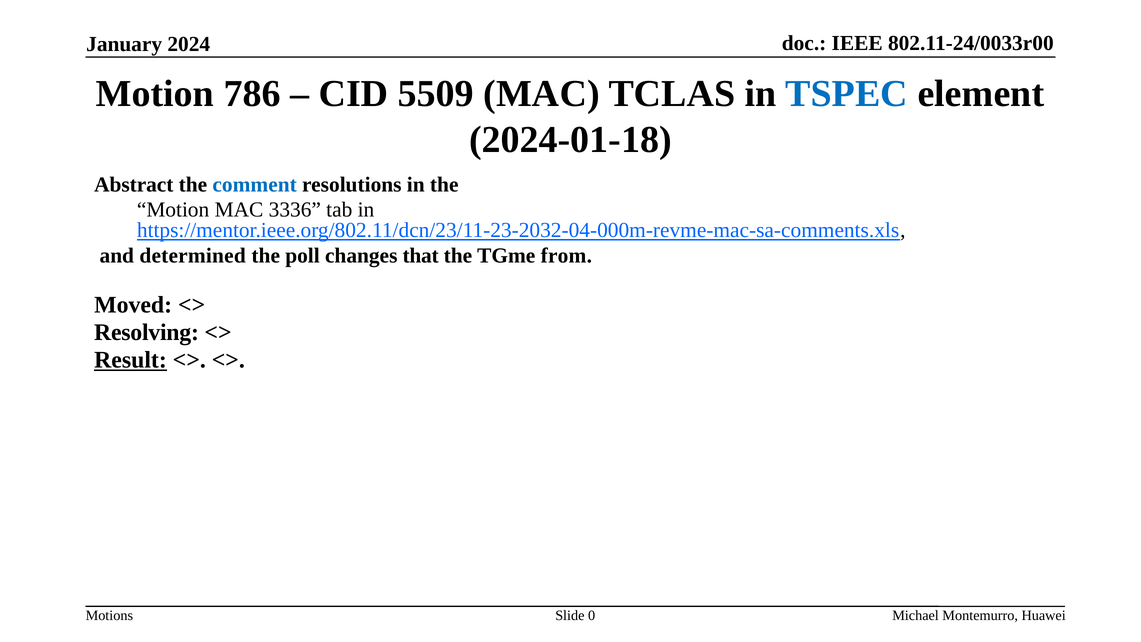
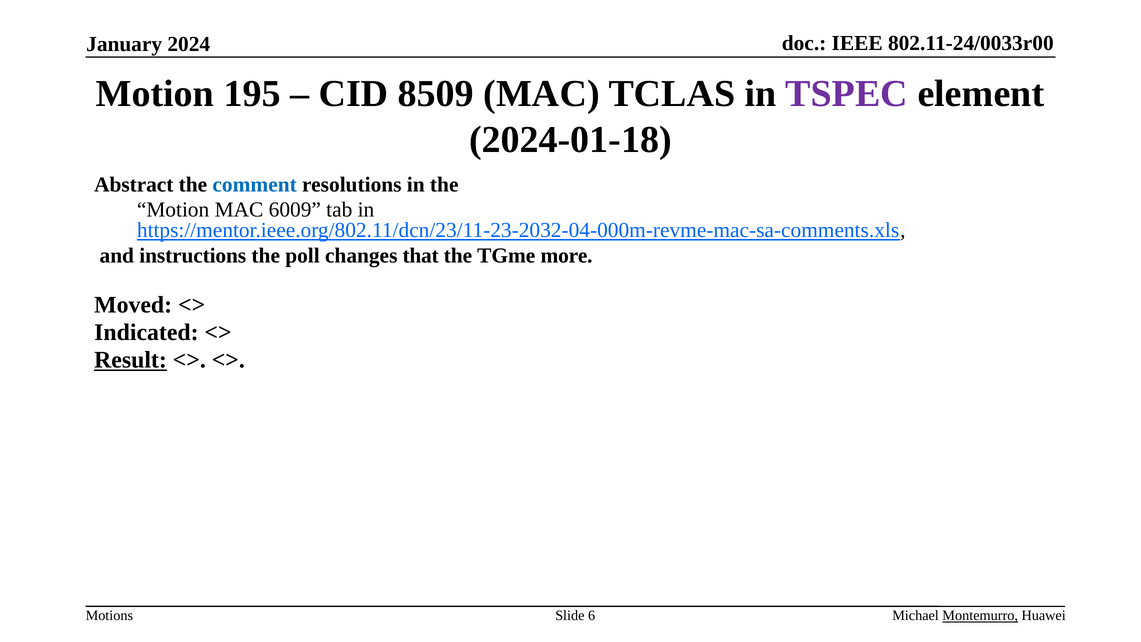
786: 786 -> 195
5509: 5509 -> 8509
TSPEC colour: blue -> purple
3336: 3336 -> 6009
determined: determined -> instructions
from: from -> more
Resolving: Resolving -> Indicated
0: 0 -> 6
Montemurro underline: none -> present
